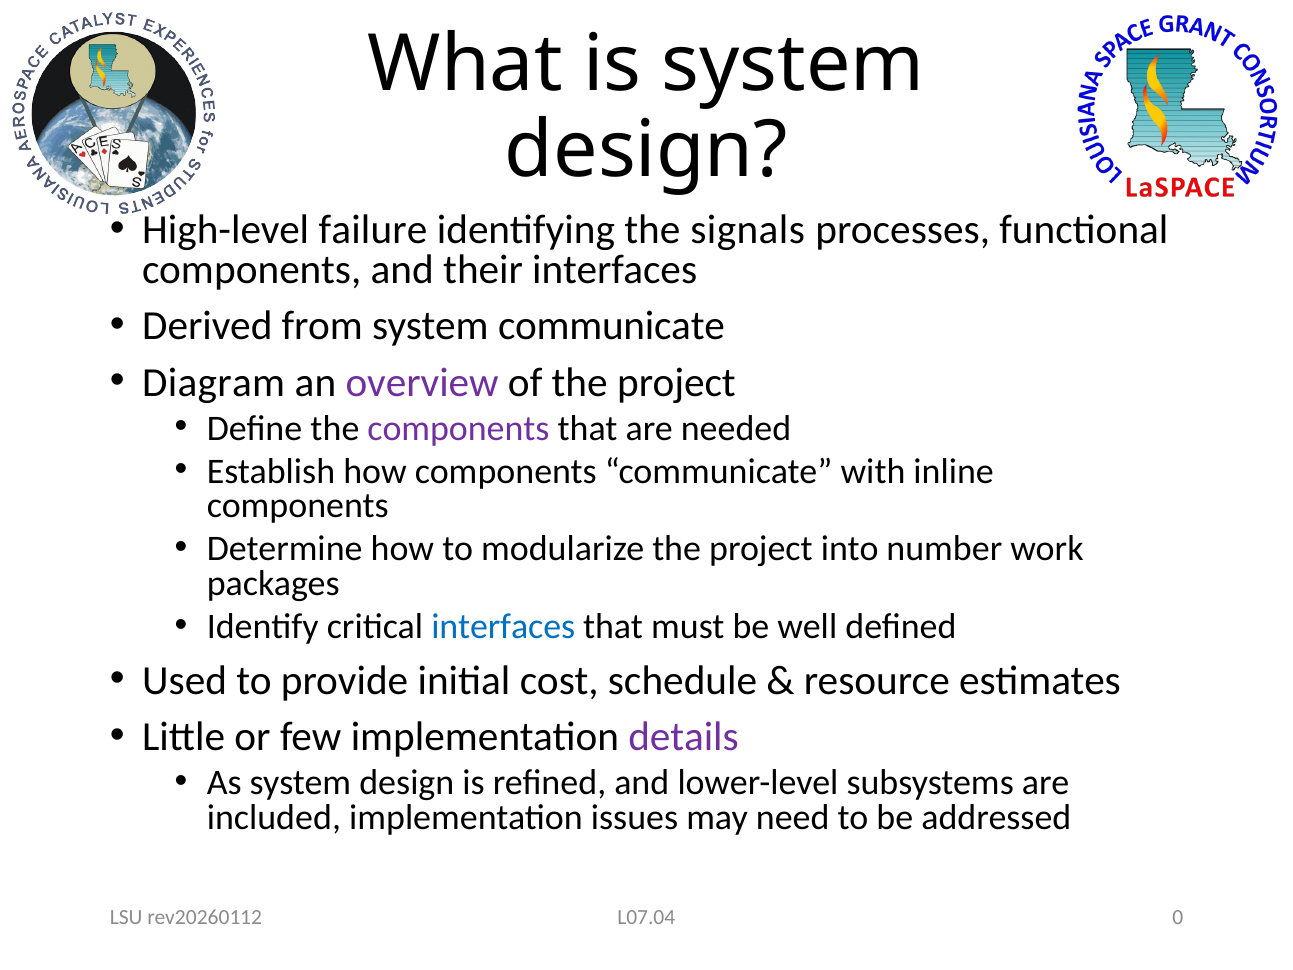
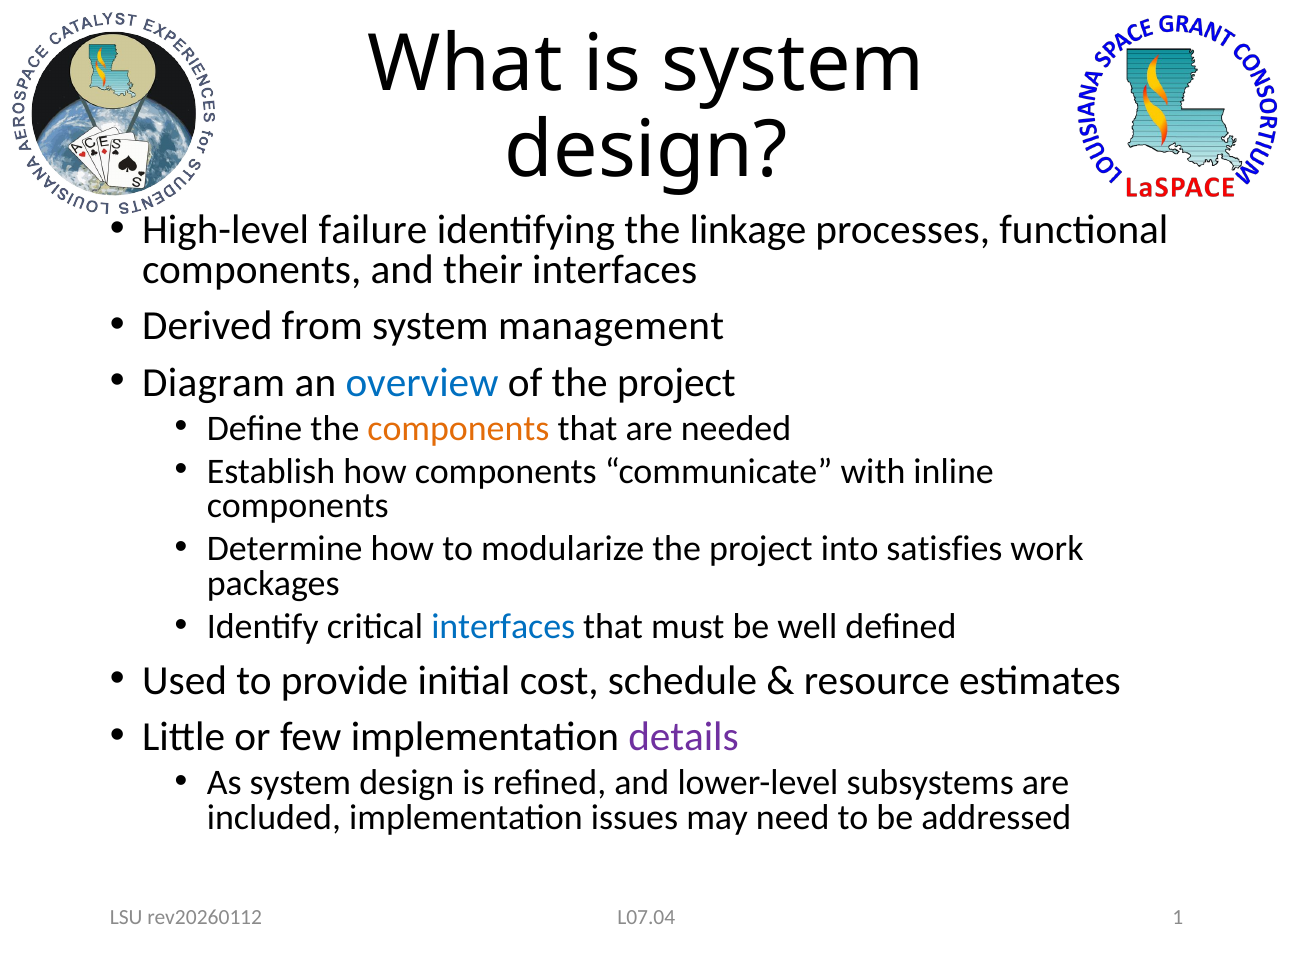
signals: signals -> linkage
system communicate: communicate -> management
overview colour: purple -> blue
components at (458, 428) colour: purple -> orange
number: number -> satisfies
0: 0 -> 1
